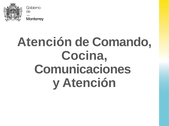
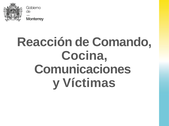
Atención at (45, 42): Atención -> Reacción
y Atención: Atención -> Víctimas
